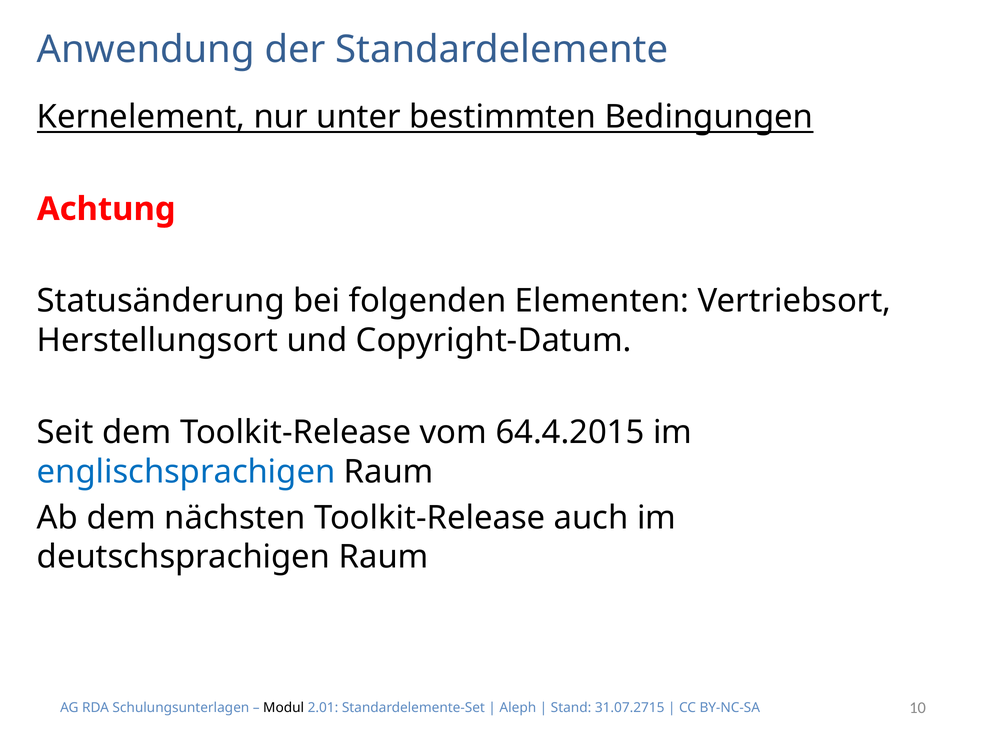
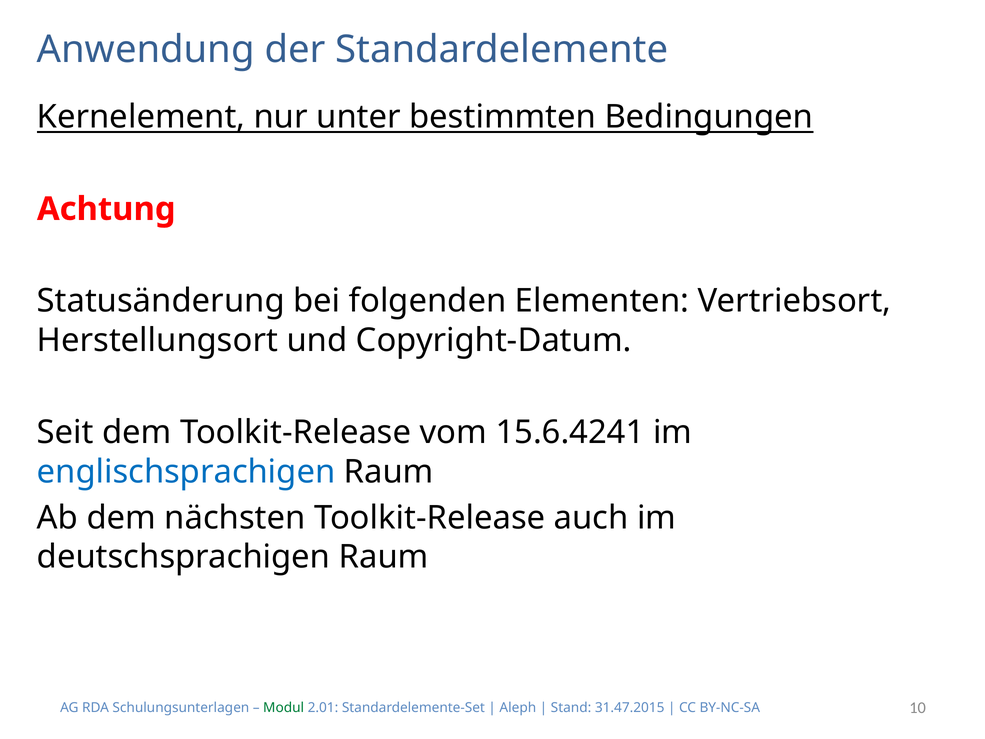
64.4.2015: 64.4.2015 -> 15.6.4241
Modul colour: black -> green
31.07.2715: 31.07.2715 -> 31.47.2015
